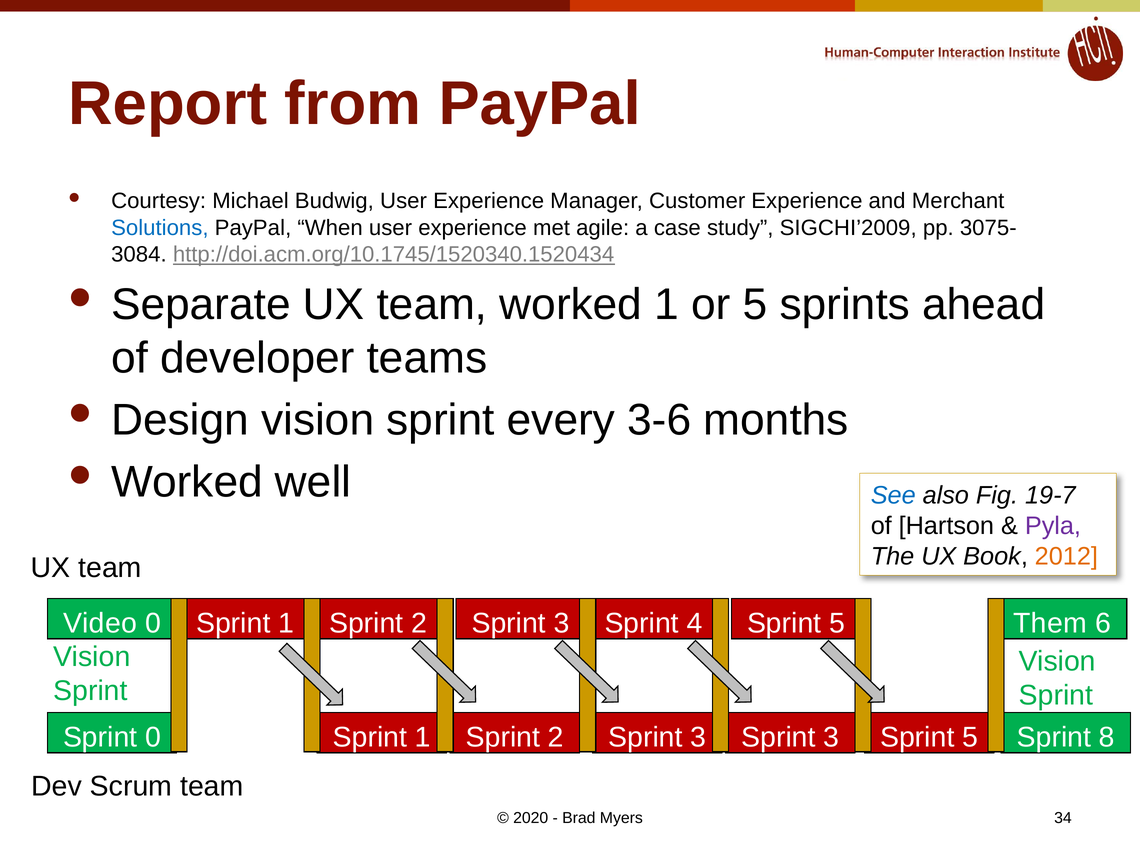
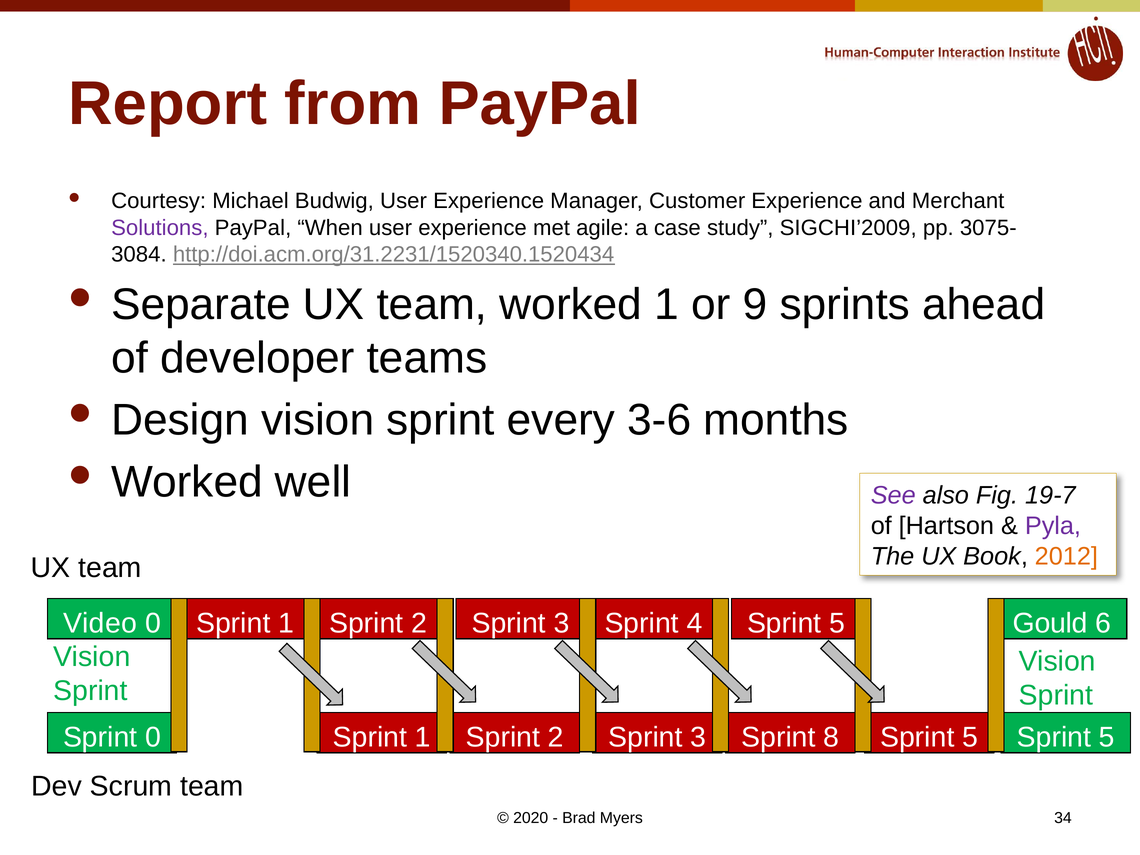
Solutions colour: blue -> purple
http://doi.acm.org/10.1745/1520340.1520434: http://doi.acm.org/10.1745/1520340.1520434 -> http://doi.acm.org/31.2231/1520340.1520434
or 5: 5 -> 9
See colour: blue -> purple
Them: Them -> Gould
3 Sprint 3: 3 -> 8
5 Sprint 8: 8 -> 5
